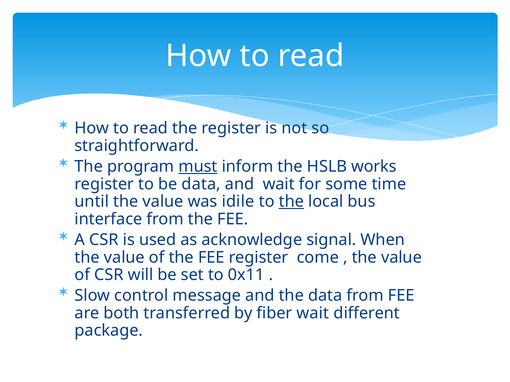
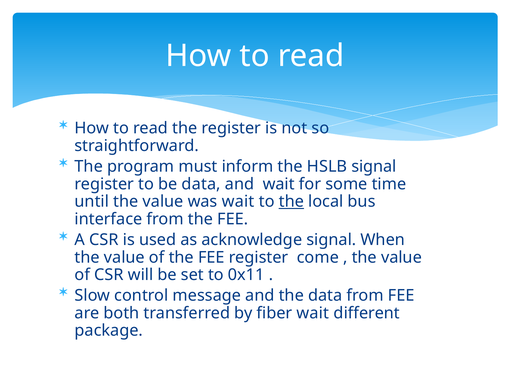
must underline: present -> none
HSLB works: works -> signal
was idile: idile -> wait
